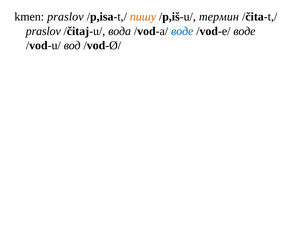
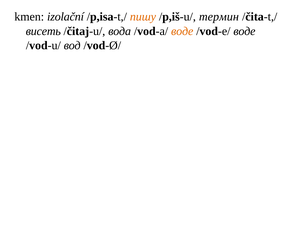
kmen praslov: praslov -> izolační
praslov at (43, 31): praslov -> висеть
воде at (182, 31) colour: blue -> orange
